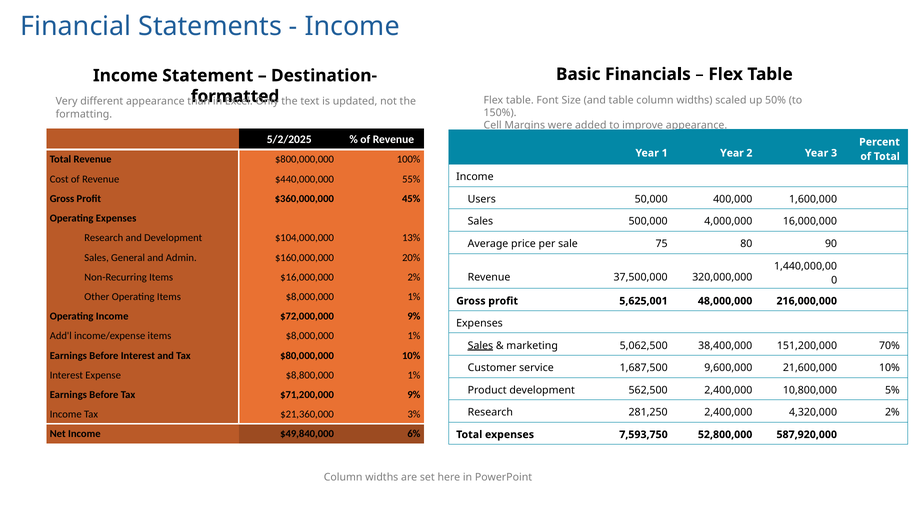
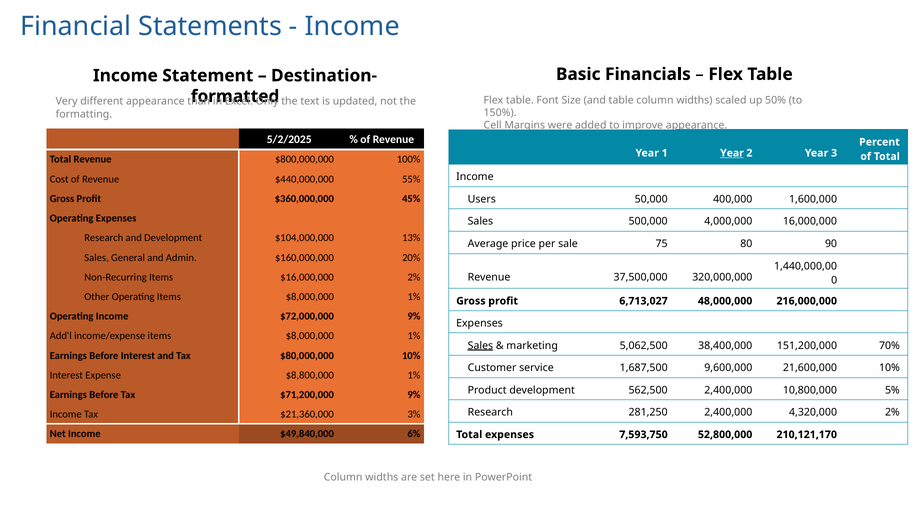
Year at (732, 153) underline: none -> present
5,625,001: 5,625,001 -> 6,713,027
587,920,000: 587,920,000 -> 210,121,170
